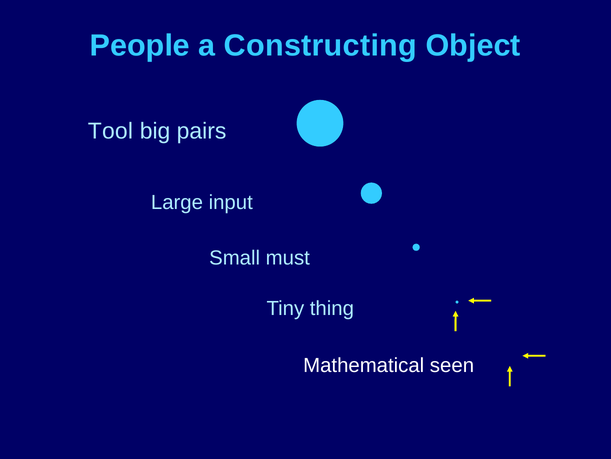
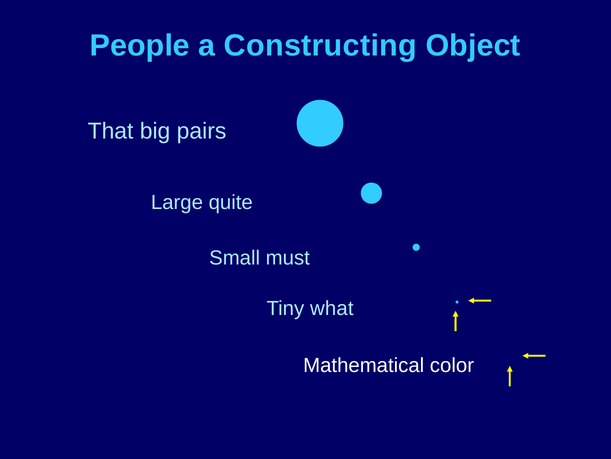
Tool: Tool -> That
input: input -> quite
thing: thing -> what
seen: seen -> color
